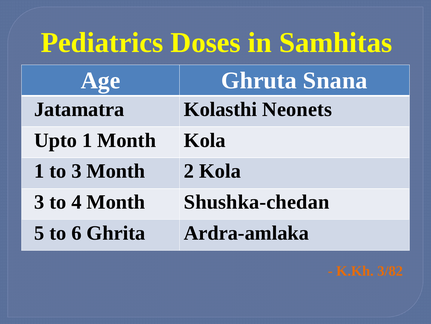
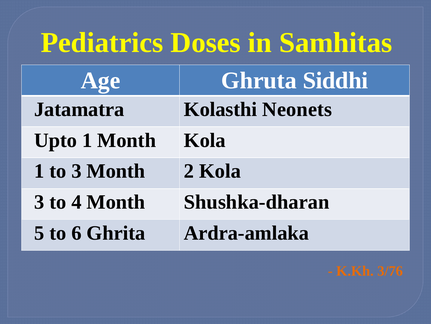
Snana: Snana -> Siddhi
Shushka-chedan: Shushka-chedan -> Shushka-dharan
3/82: 3/82 -> 3/76
